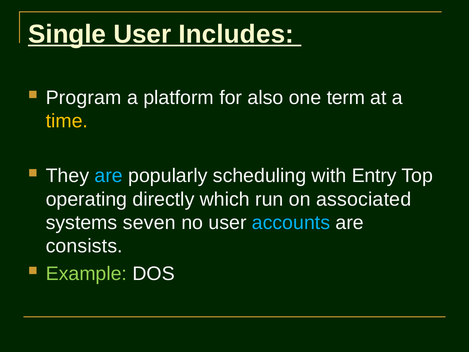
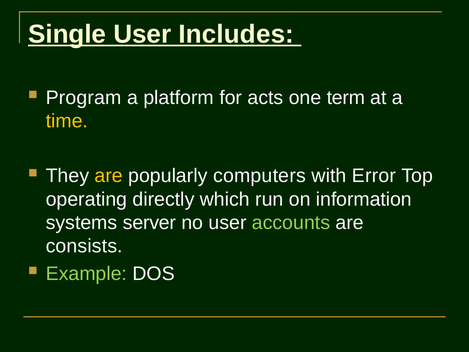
also: also -> acts
are at (109, 176) colour: light blue -> yellow
scheduling: scheduling -> computers
Entry: Entry -> Error
associated: associated -> information
seven: seven -> server
accounts colour: light blue -> light green
